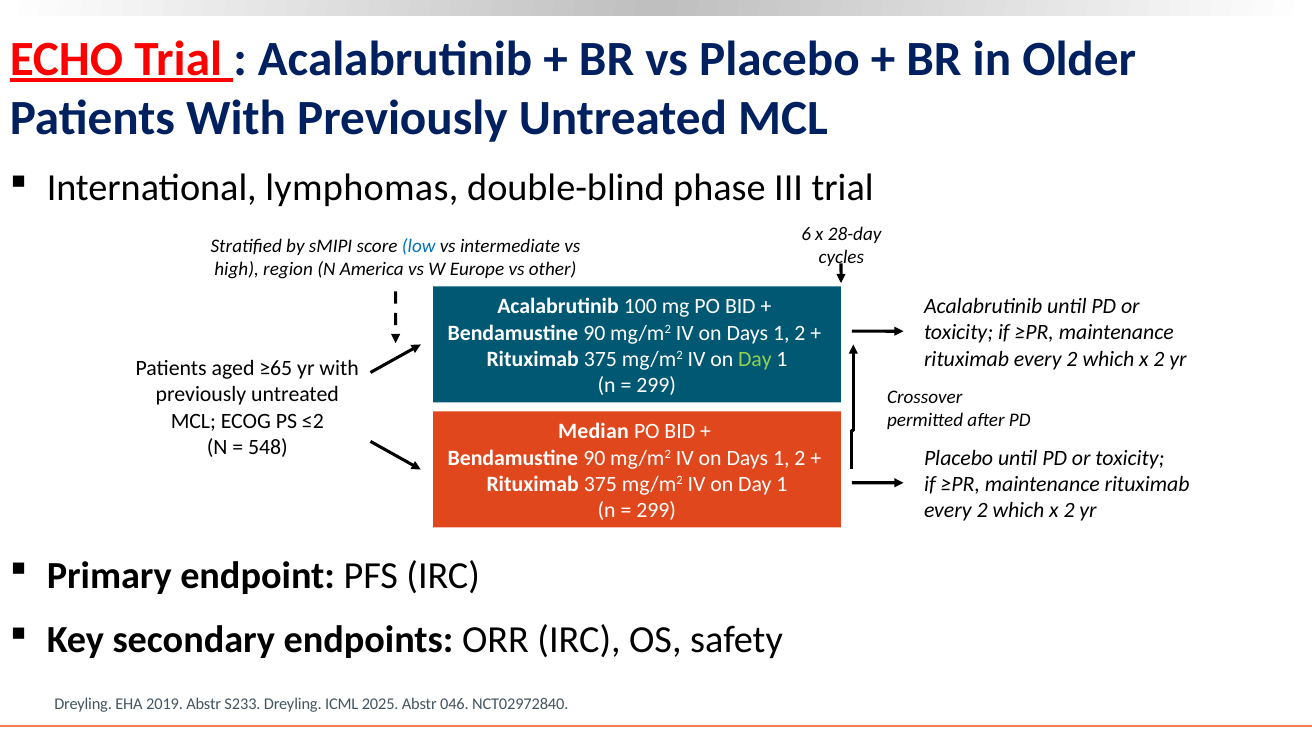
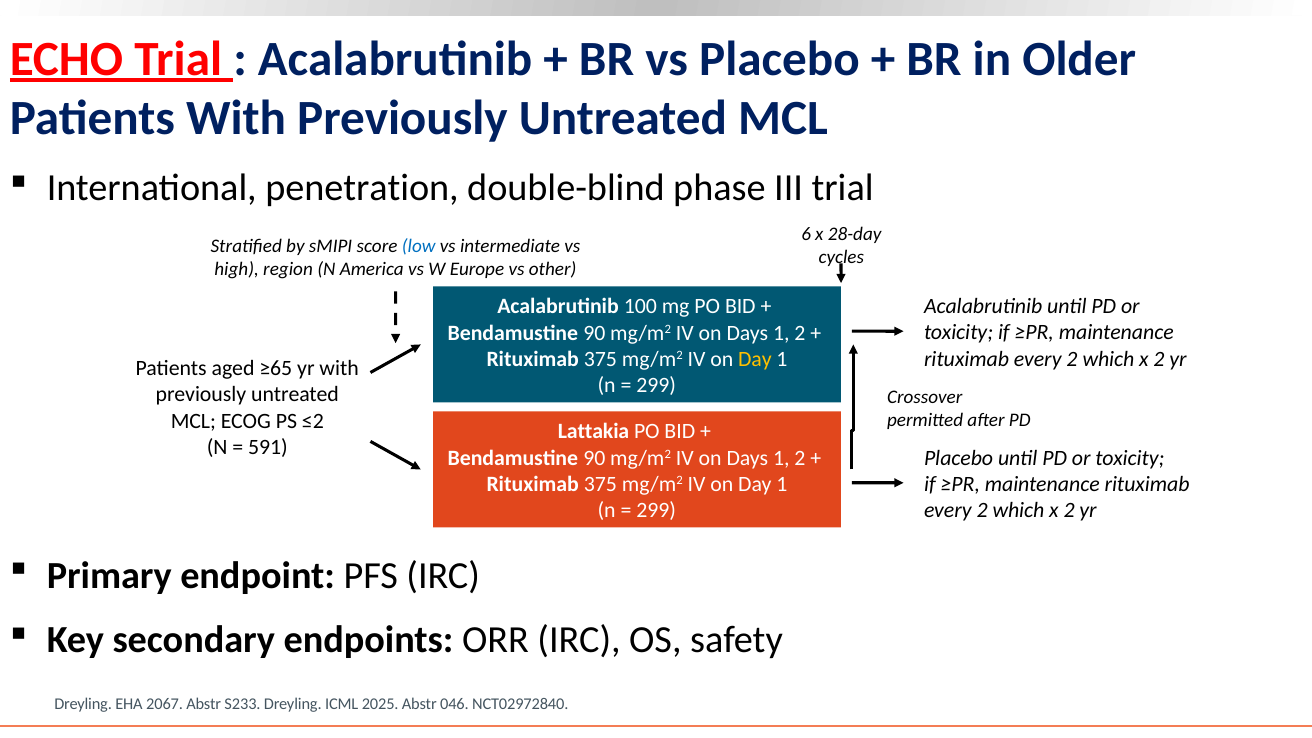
lymphomas: lymphomas -> penetration
Day at (755, 359) colour: light green -> yellow
Median: Median -> Lattakia
548: 548 -> 591
2019: 2019 -> 2067
